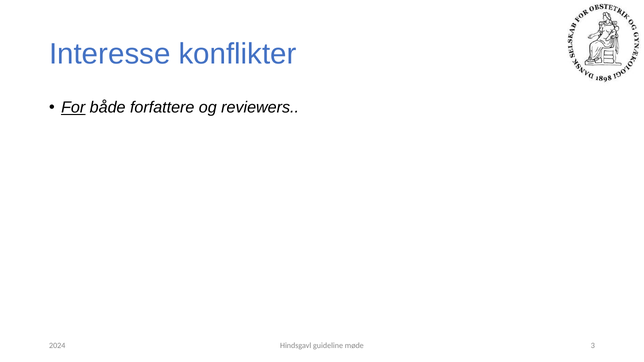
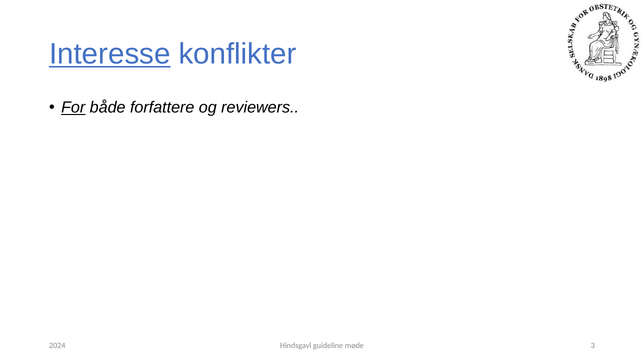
Interesse underline: none -> present
